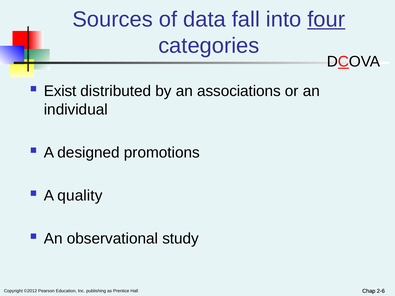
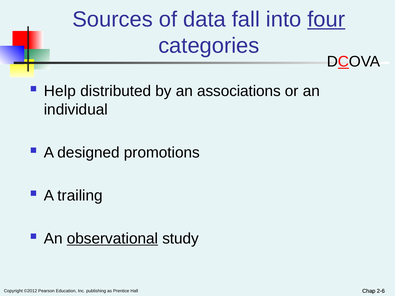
Exist: Exist -> Help
quality: quality -> trailing
observational underline: none -> present
